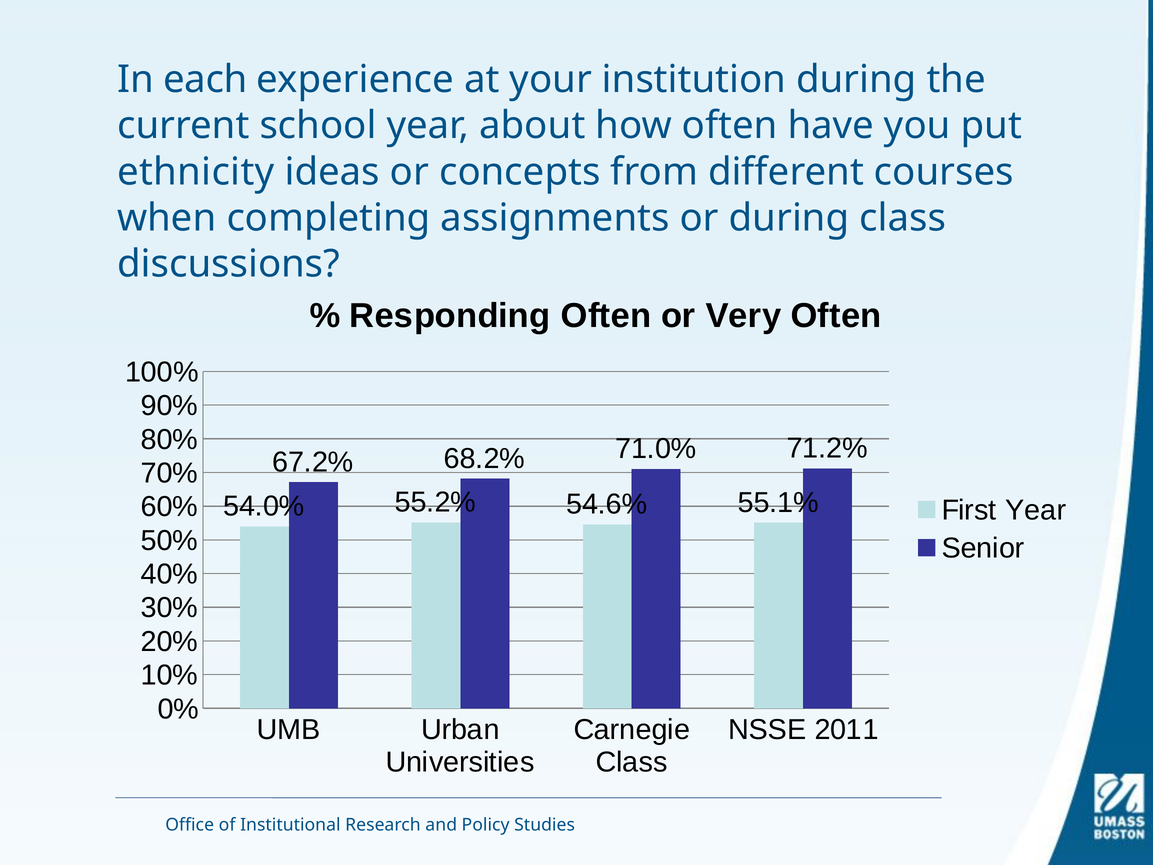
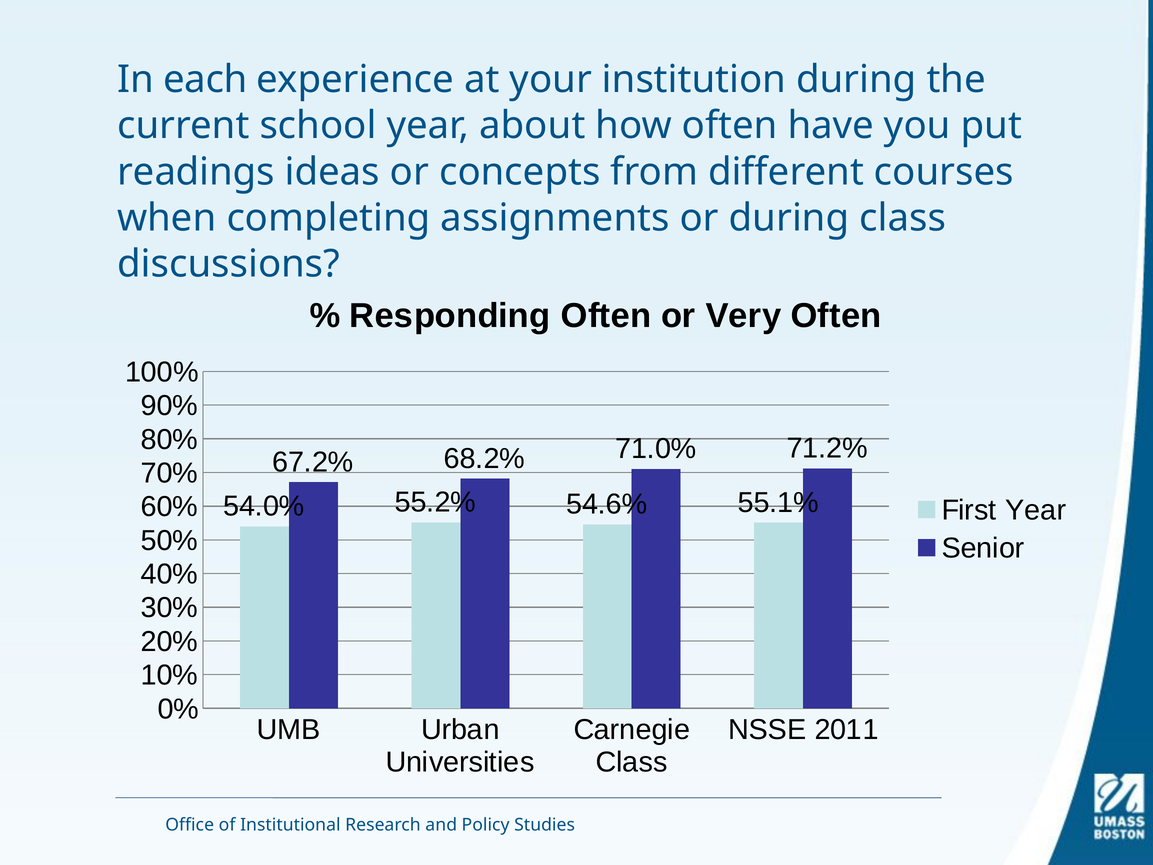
ethnicity: ethnicity -> readings
